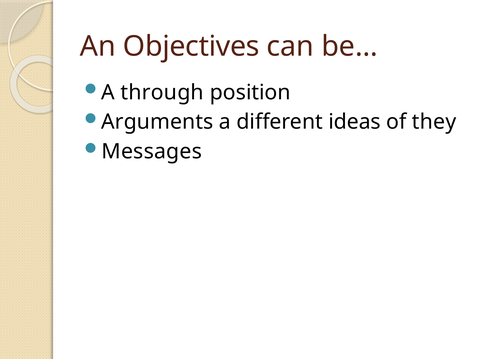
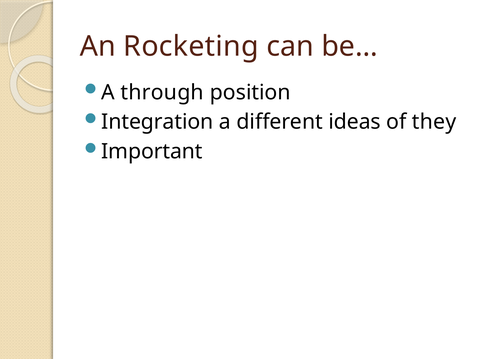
Objectives: Objectives -> Rocketing
Arguments: Arguments -> Integration
Messages: Messages -> Important
